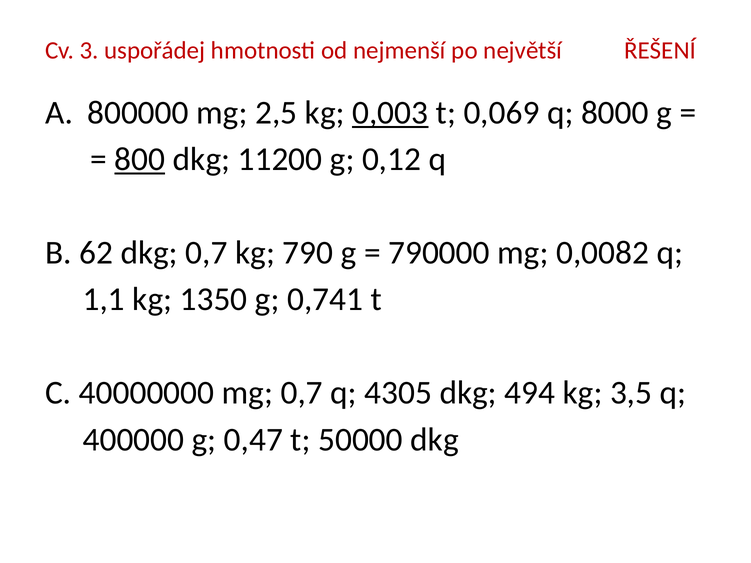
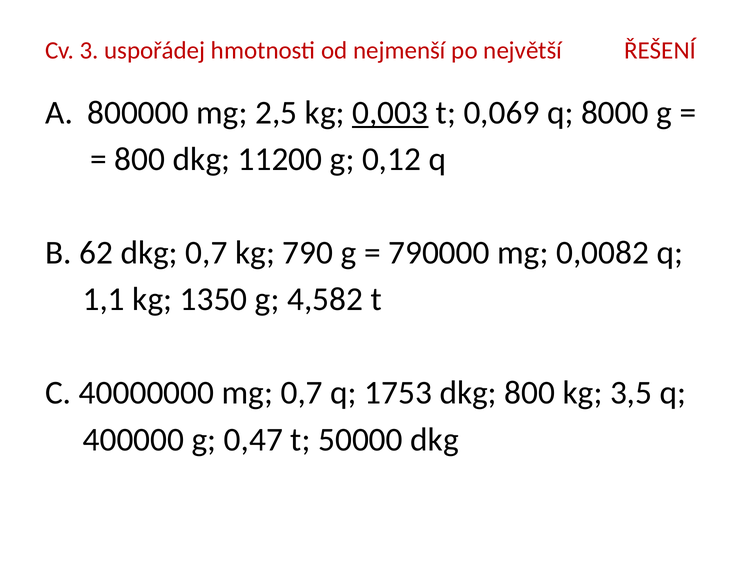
800 at (140, 159) underline: present -> none
0,741: 0,741 -> 4,582
4305: 4305 -> 1753
dkg 494: 494 -> 800
